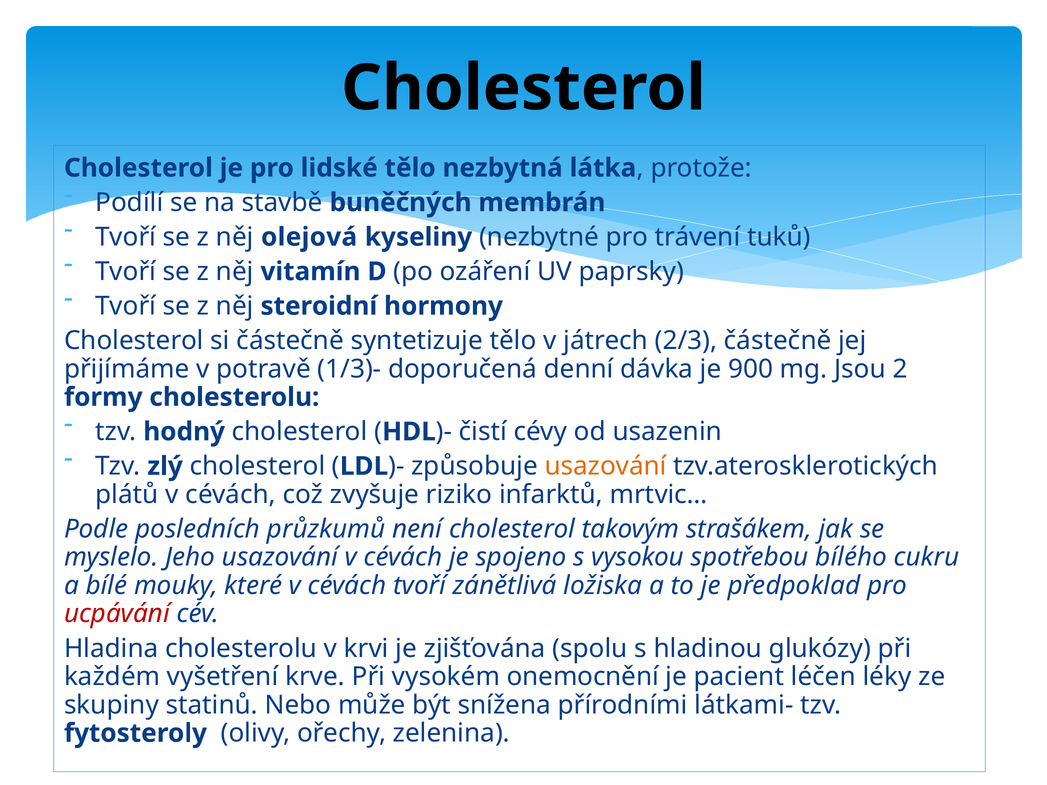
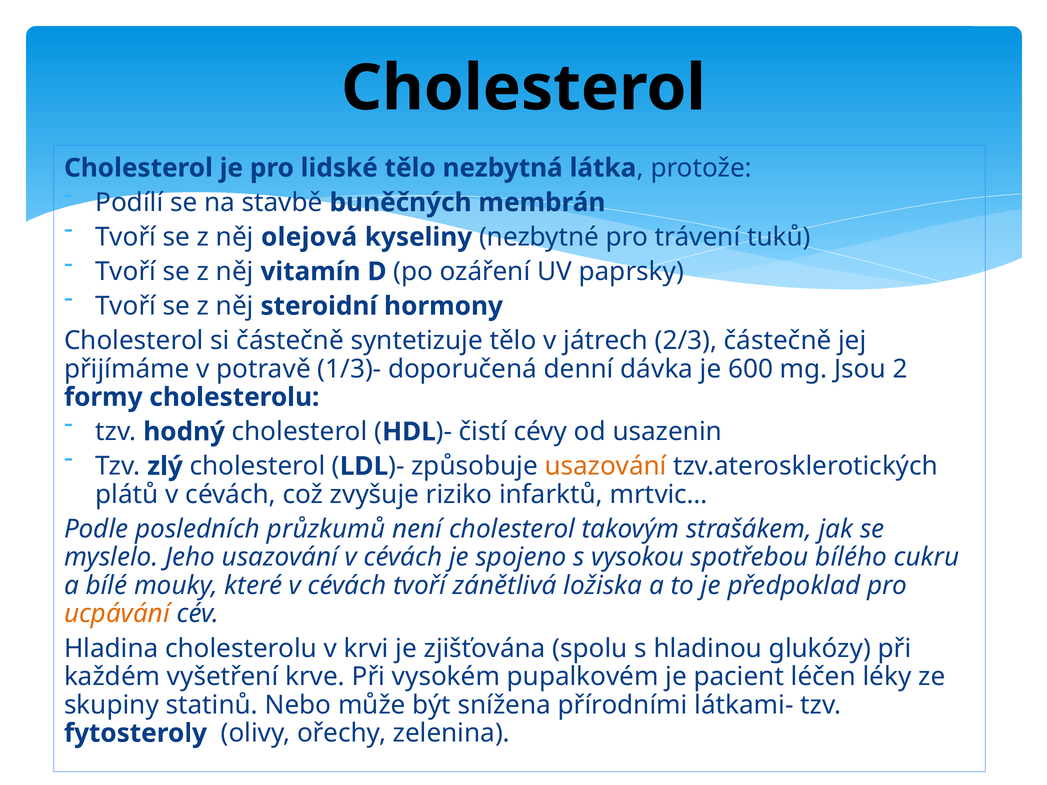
900: 900 -> 600
ucpávání colour: red -> orange
onemocnění: onemocnění -> pupalkovém
